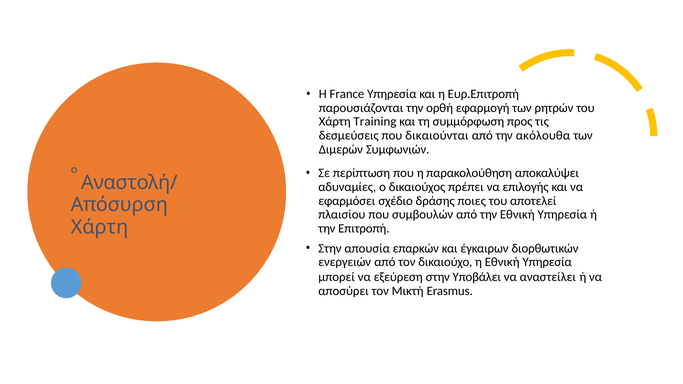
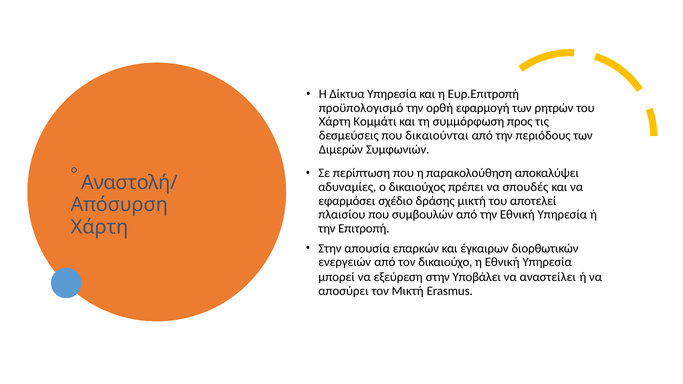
France: France -> Δίκτυα
παρουσιάζονται: παρουσιάζονται -> προϋπολογισμό
Training: Training -> Κομμάτι
ακόλουθα: ακόλουθα -> περιόδους
επιλογής: επιλογής -> σπουδές
δράσης ποιες: ποιες -> μικτή
